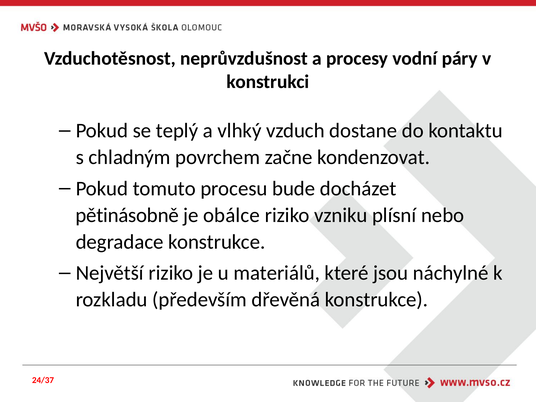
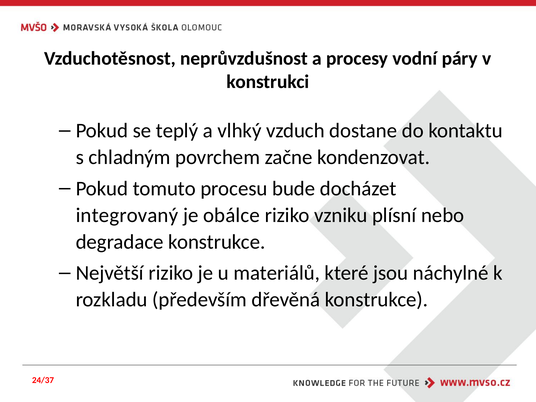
pětinásobně: pětinásobně -> integrovaný
